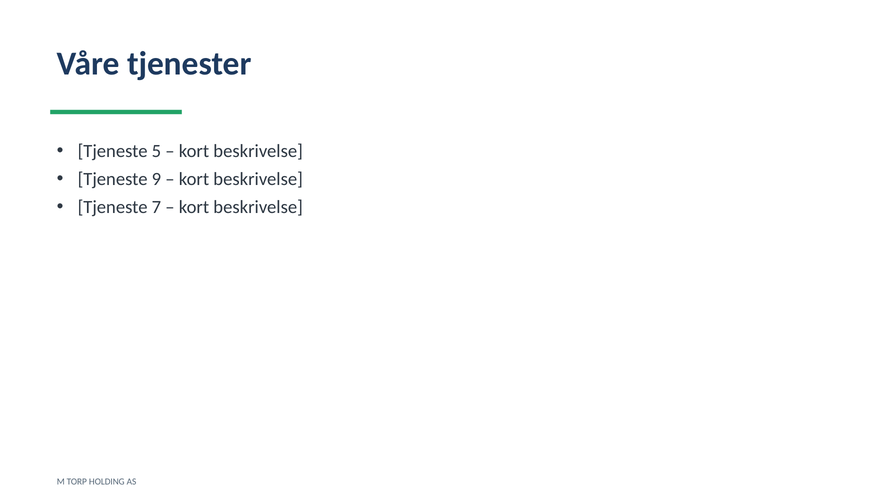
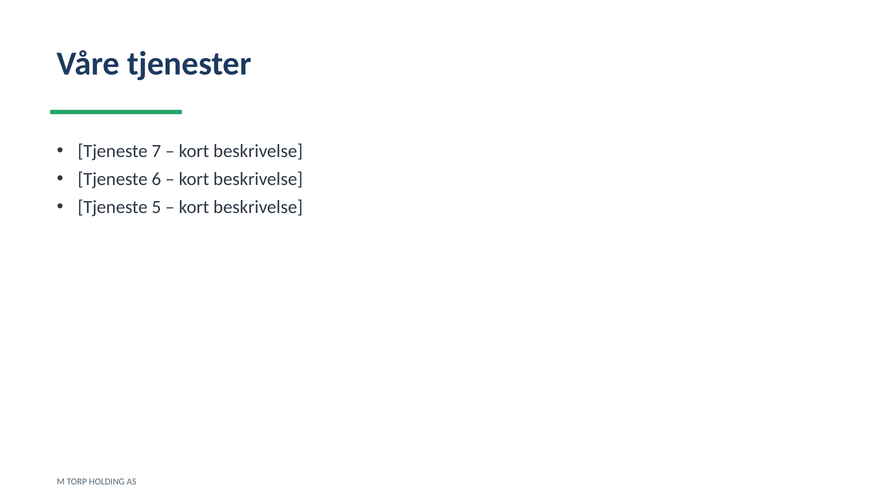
5: 5 -> 7
9: 9 -> 6
7: 7 -> 5
